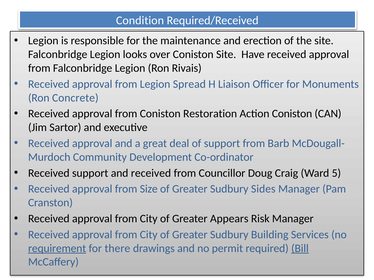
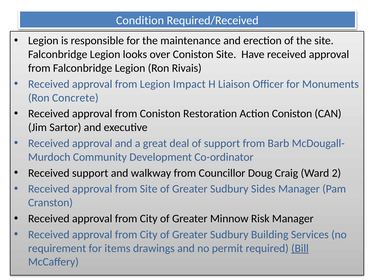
Spread: Spread -> Impact
and received: received -> walkway
5: 5 -> 2
from Size: Size -> Site
Appears: Appears -> Minnow
requirement underline: present -> none
there: there -> items
